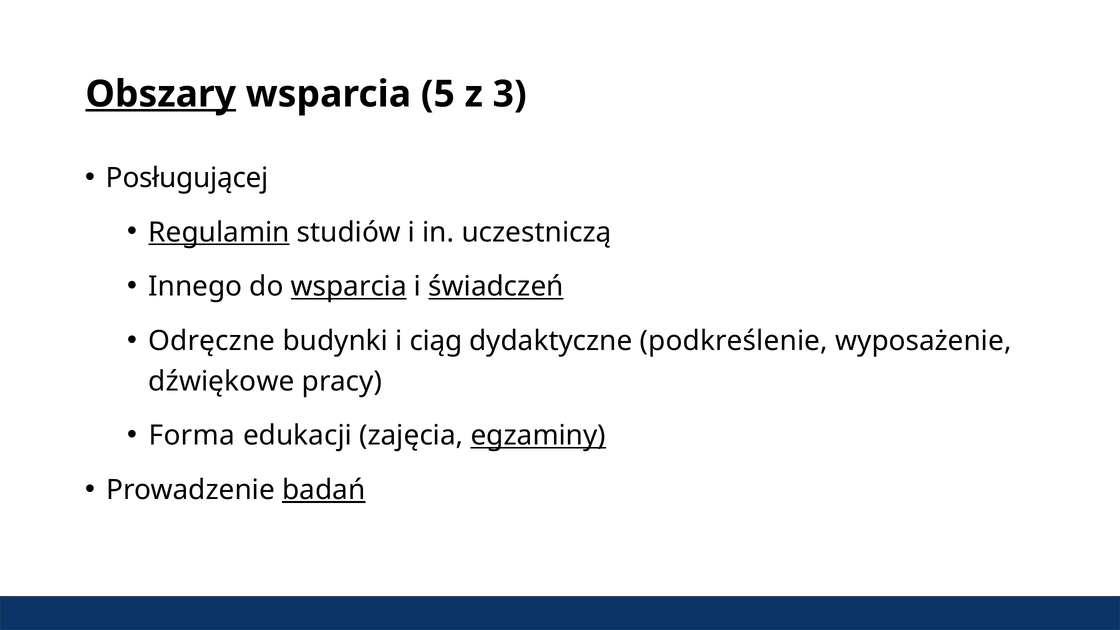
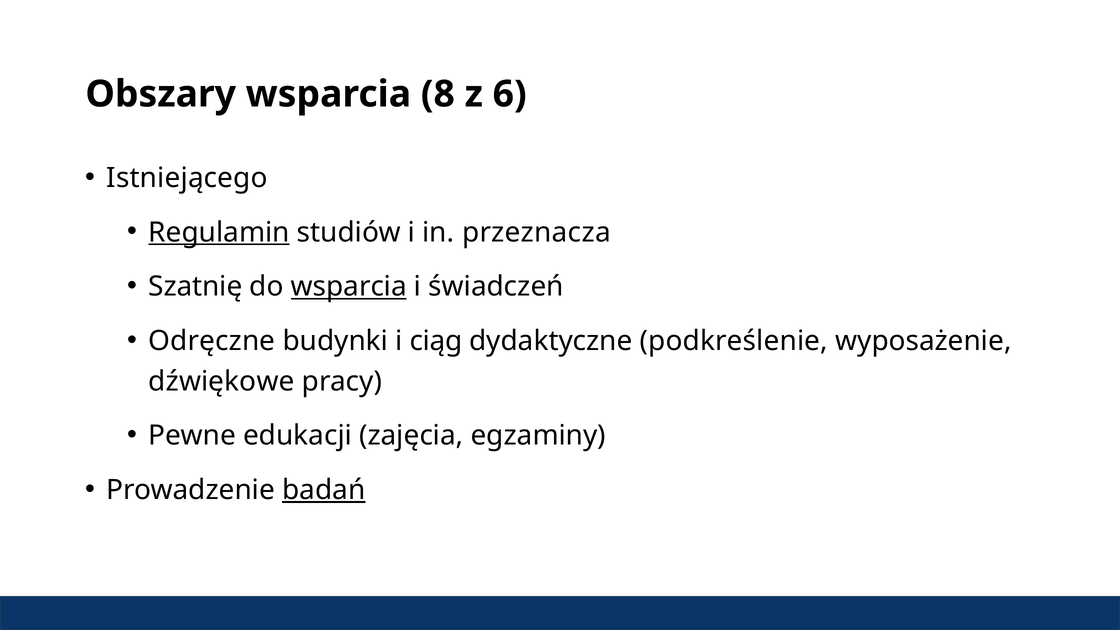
Obszary underline: present -> none
5: 5 -> 8
3: 3 -> 6
Posługującej: Posługującej -> Istniejącego
uczestniczą: uczestniczą -> przeznacza
Innego: Innego -> Szatnię
świadczeń underline: present -> none
Forma: Forma -> Pewne
egzaminy underline: present -> none
